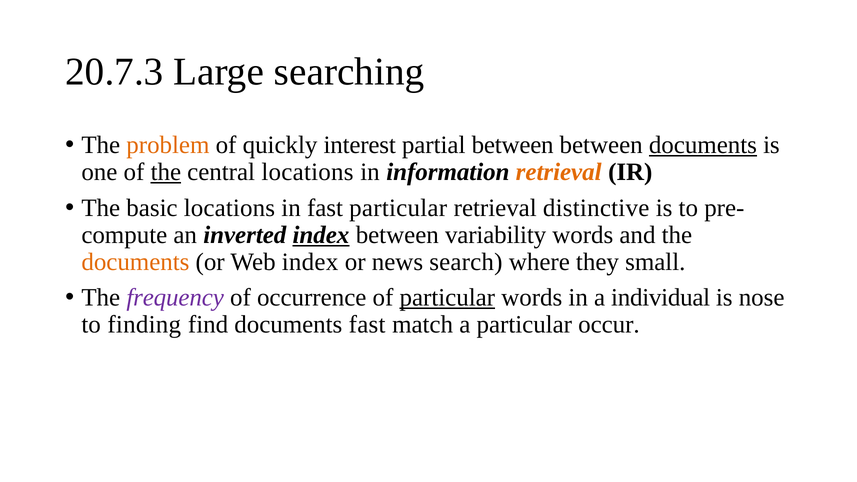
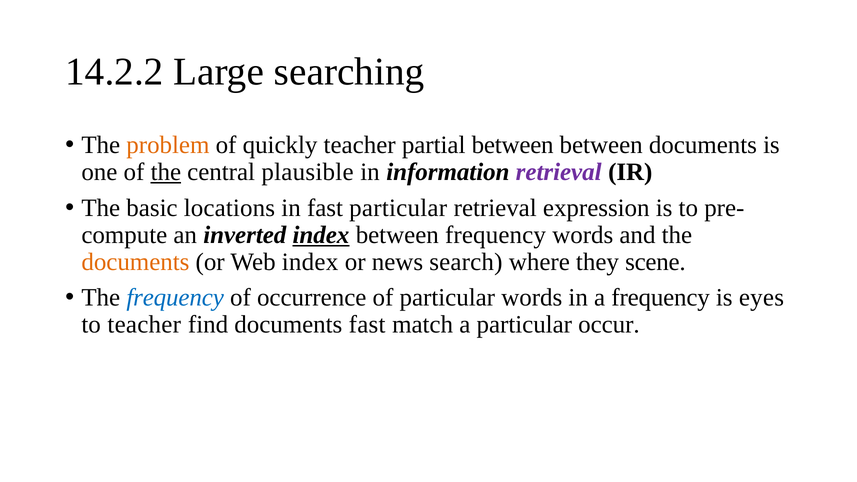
20.7.3: 20.7.3 -> 14.2.2
quickly interest: interest -> teacher
documents at (703, 145) underline: present -> none
central locations: locations -> plausible
retrieval at (559, 172) colour: orange -> purple
distinctive: distinctive -> expression
between variability: variability -> frequency
small: small -> scene
frequency at (175, 298) colour: purple -> blue
particular at (447, 298) underline: present -> none
a individual: individual -> frequency
nose: nose -> eyes
to finding: finding -> teacher
